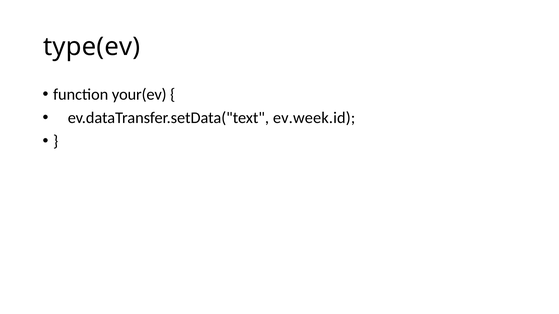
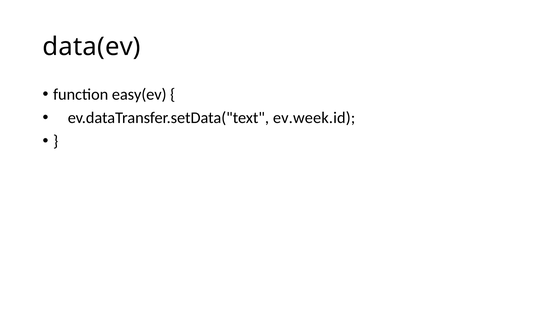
type(ev: type(ev -> data(ev
your(ev: your(ev -> easy(ev
